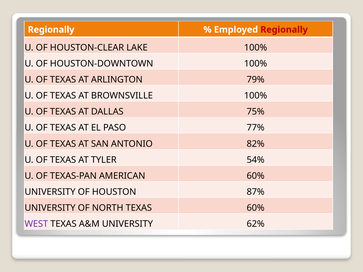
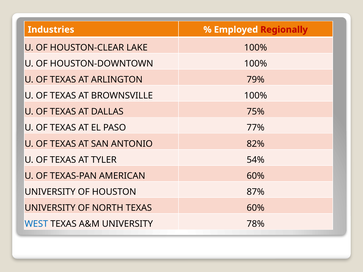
Regionally at (51, 30): Regionally -> Industries
WEST colour: purple -> blue
62%: 62% -> 78%
